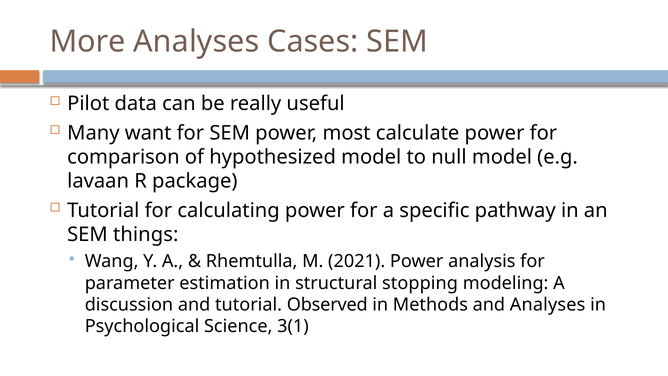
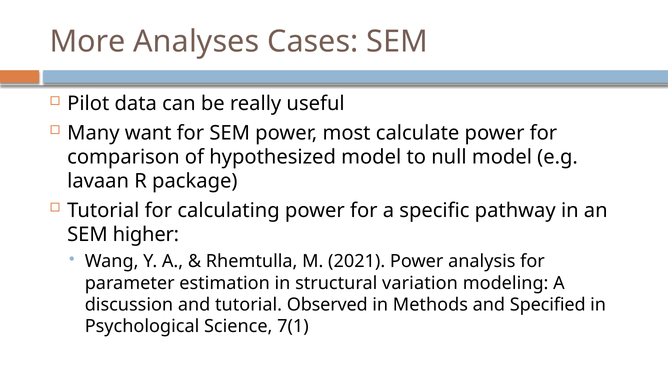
things: things -> higher
stopping: stopping -> variation
and Analyses: Analyses -> Specified
3(1: 3(1 -> 7(1
